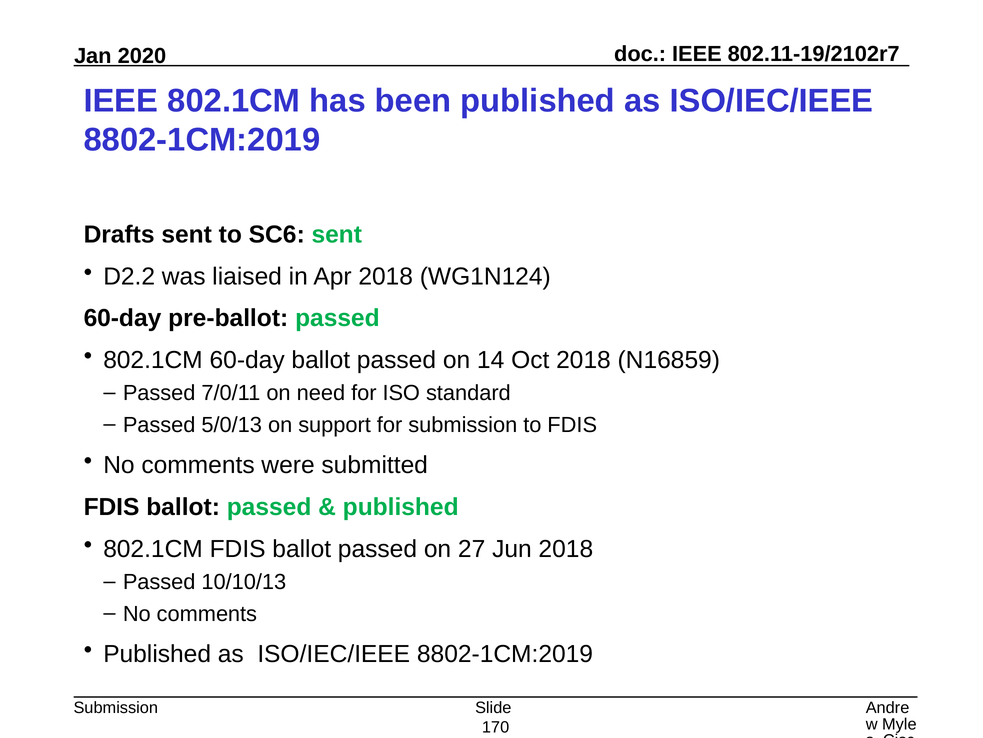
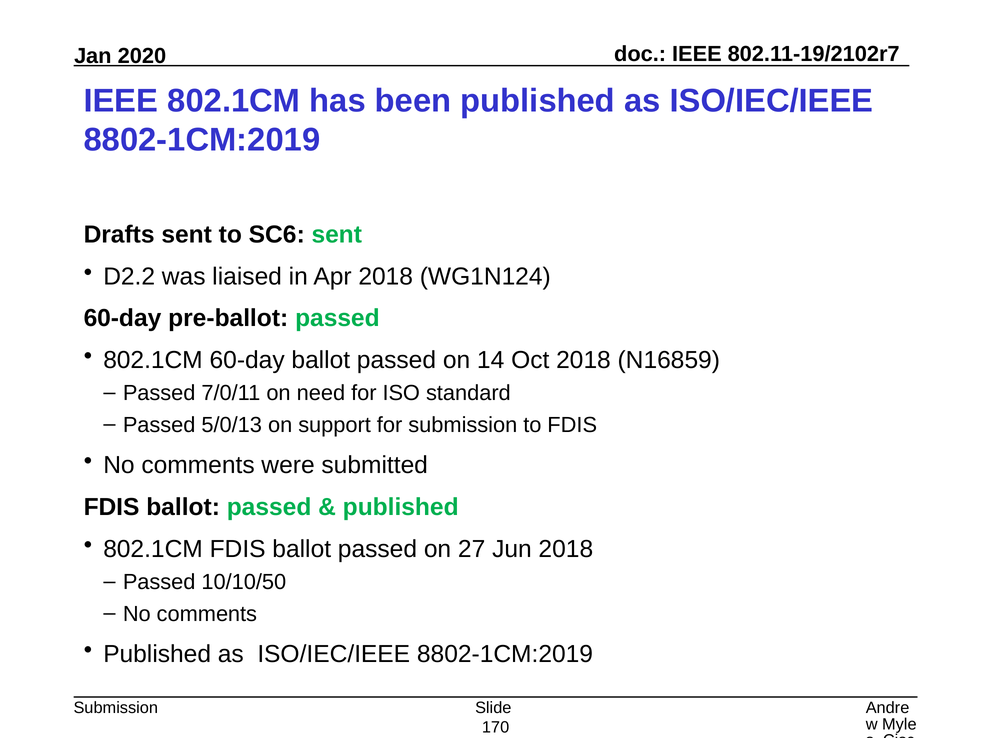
10/10/13: 10/10/13 -> 10/10/50
